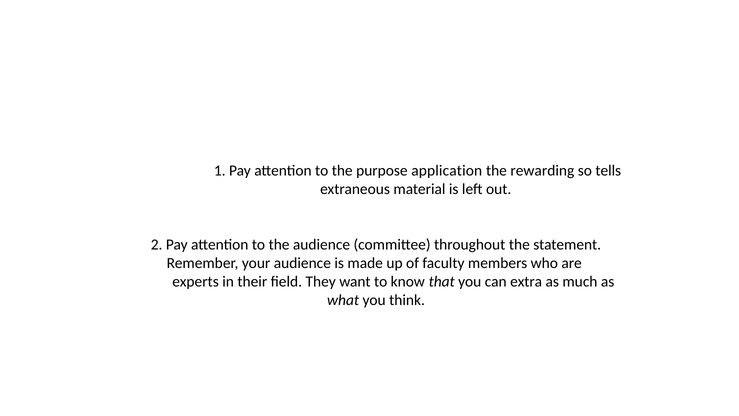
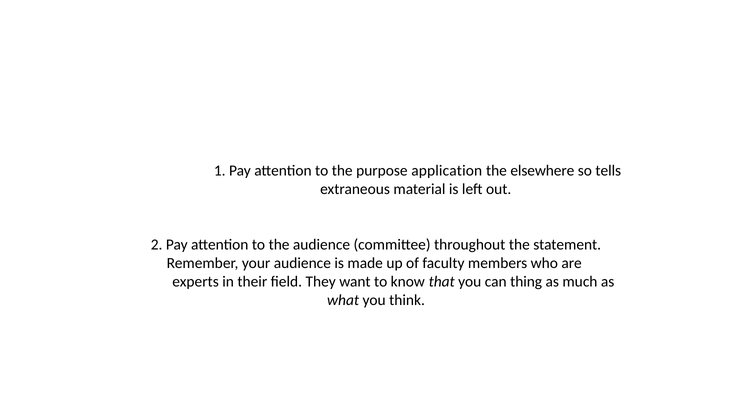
rewarding: rewarding -> elsewhere
extra: extra -> thing
